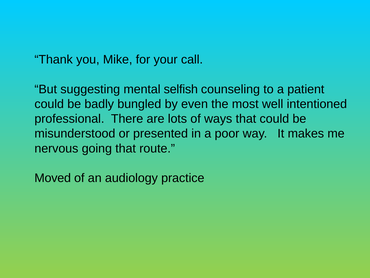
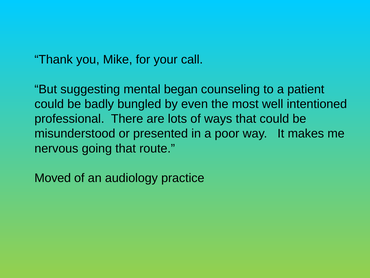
selfish: selfish -> began
